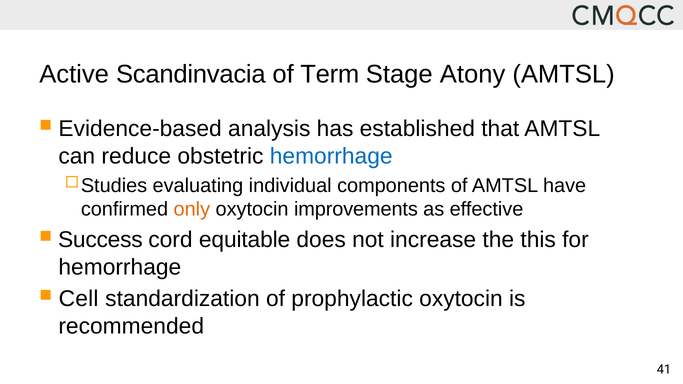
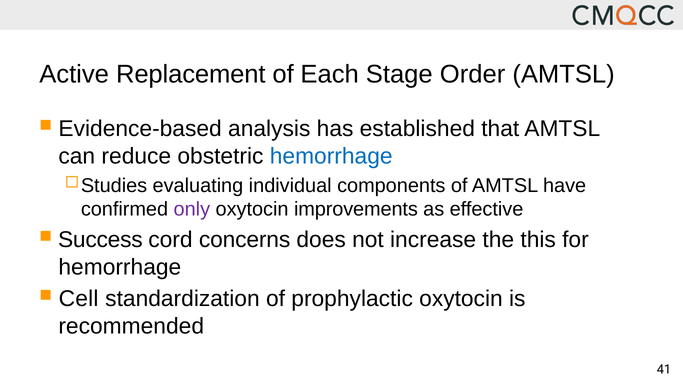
Scandinvacia: Scandinvacia -> Replacement
Term: Term -> Each
Atony: Atony -> Order
only colour: orange -> purple
equitable: equitable -> concerns
